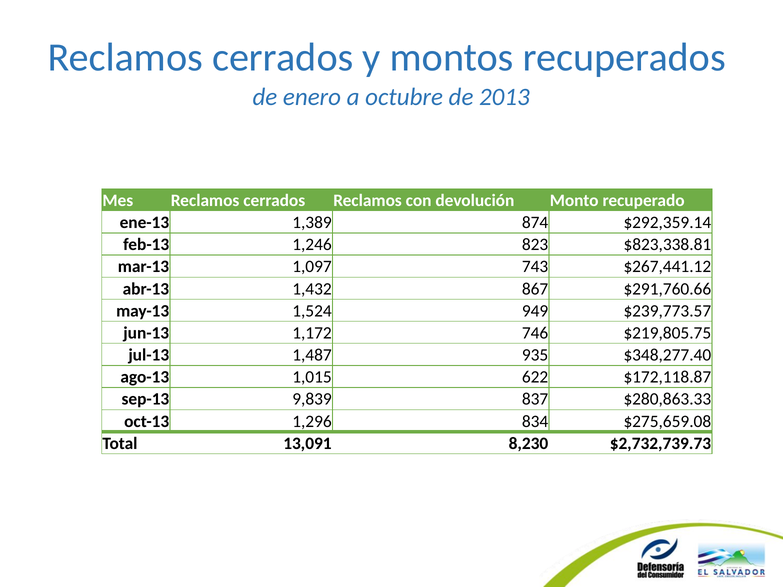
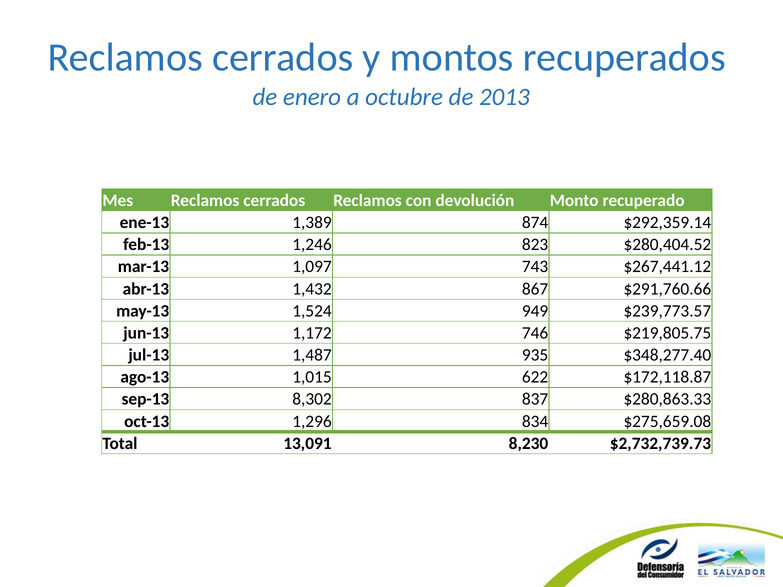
$823,338.81: $823,338.81 -> $280,404.52
9,839: 9,839 -> 8,302
